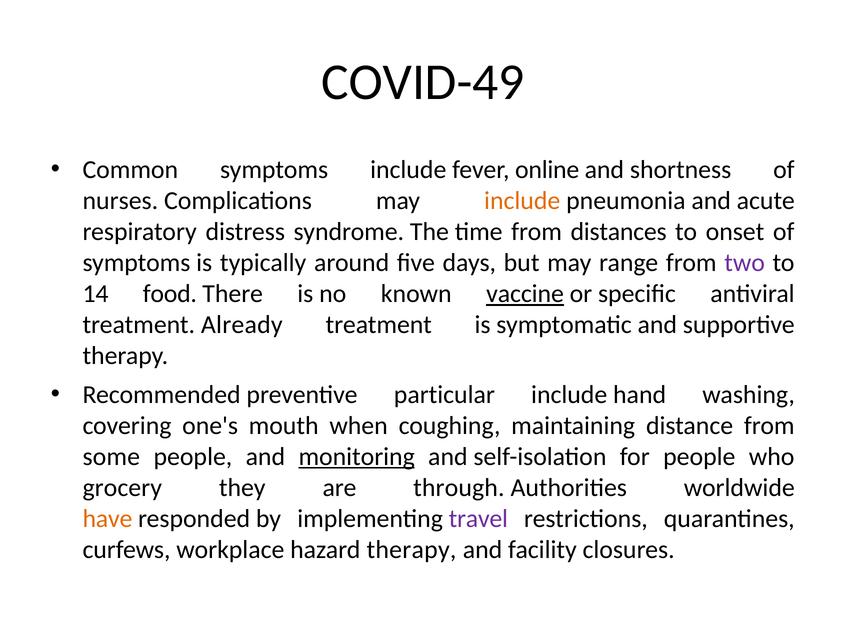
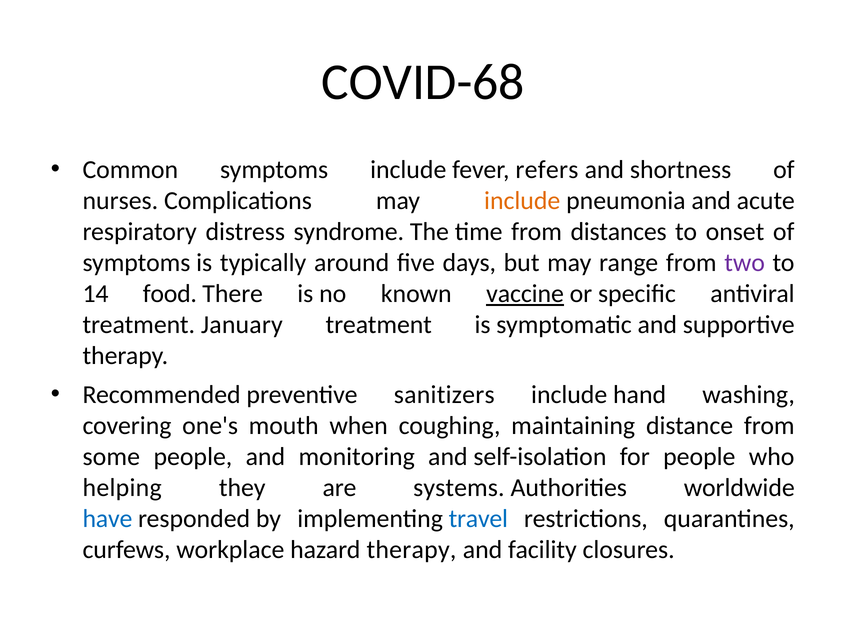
COVID-49: COVID-49 -> COVID-68
online: online -> refers
Already: Already -> January
particular: particular -> sanitizers
monitoring underline: present -> none
grocery: grocery -> helping
through: through -> systems
have colour: orange -> blue
travel colour: purple -> blue
